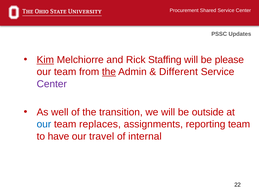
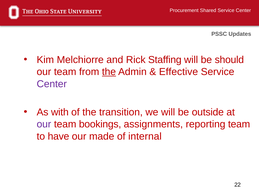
Kim underline: present -> none
please: please -> should
Different: Different -> Effective
well: well -> with
our at (44, 124) colour: blue -> purple
replaces: replaces -> bookings
travel: travel -> made
